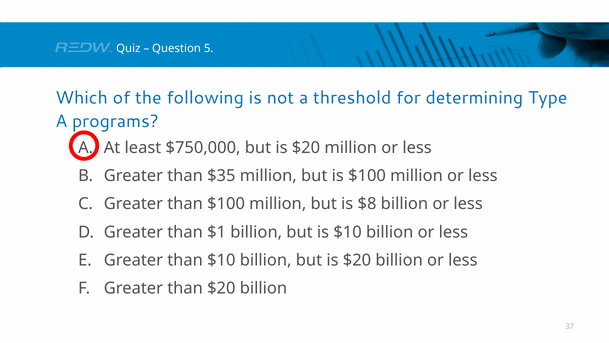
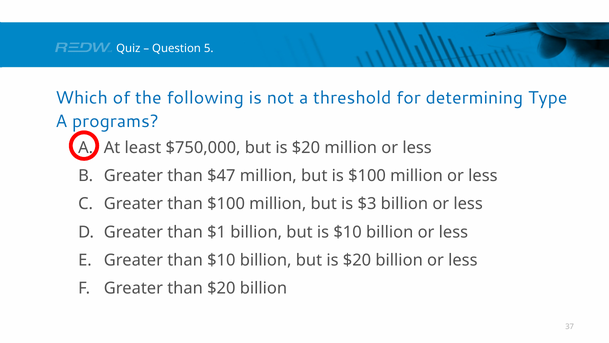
$35: $35 -> $47
$8: $8 -> $3
